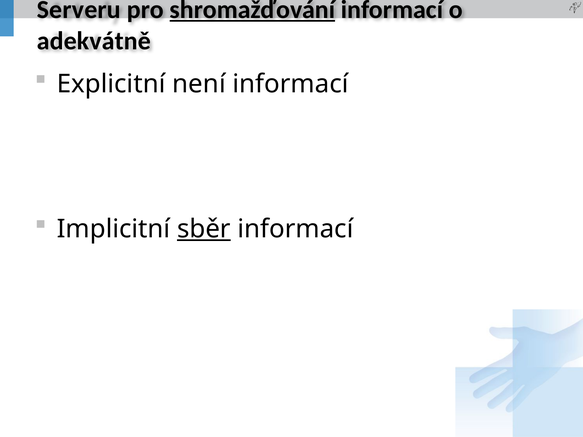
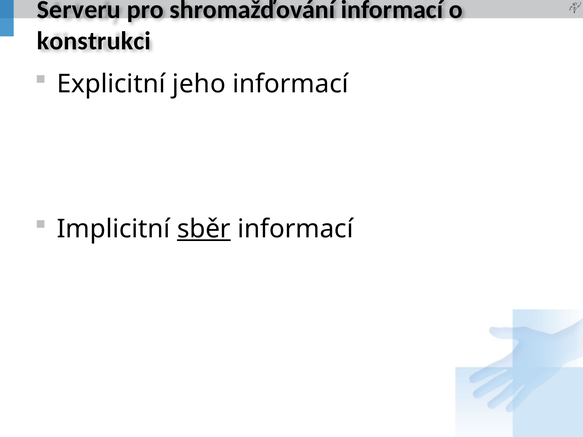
shromažďování underline: present -> none
adekvátně: adekvátně -> konstrukci
není: není -> jeho
